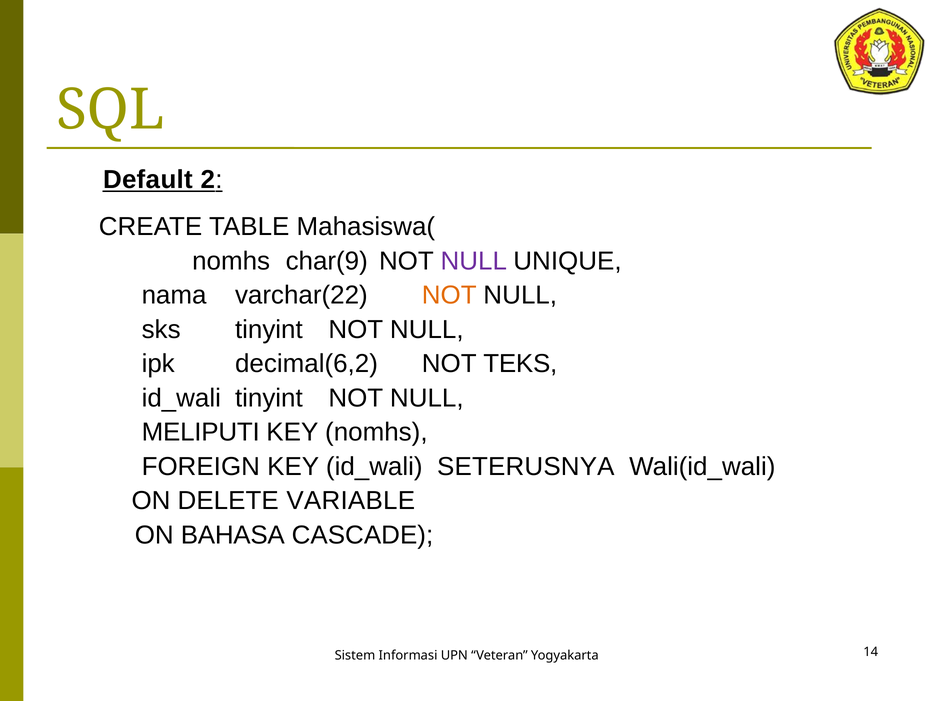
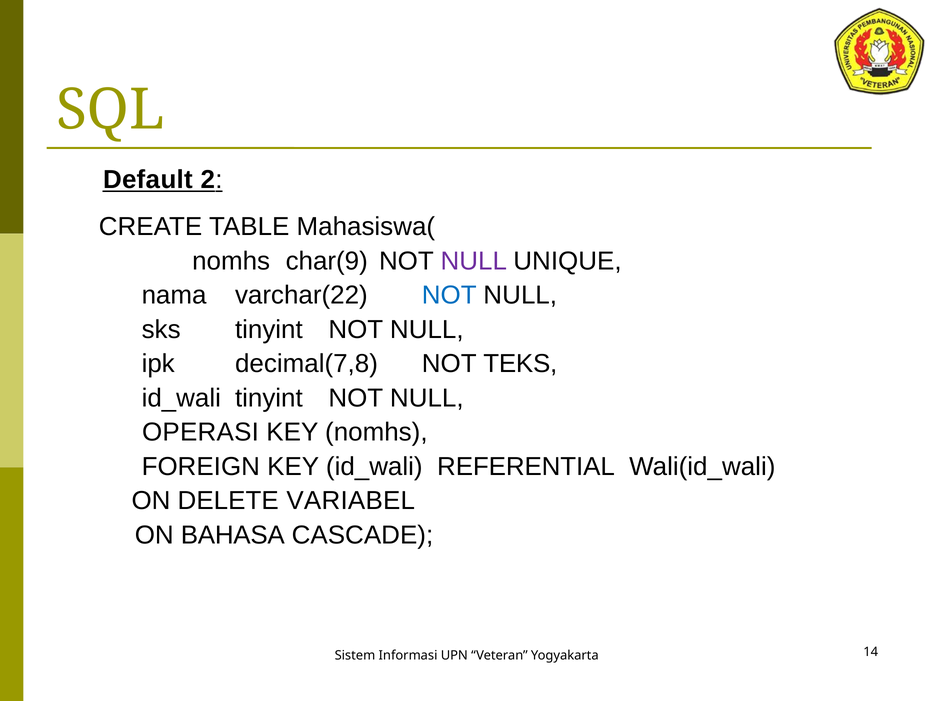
NOT at (449, 295) colour: orange -> blue
decimal(6,2: decimal(6,2 -> decimal(7,8
MELIPUTI: MELIPUTI -> OPERASI
SETERUSNYA: SETERUSNYA -> REFERENTIAL
VARIABLE: VARIABLE -> VARIABEL
